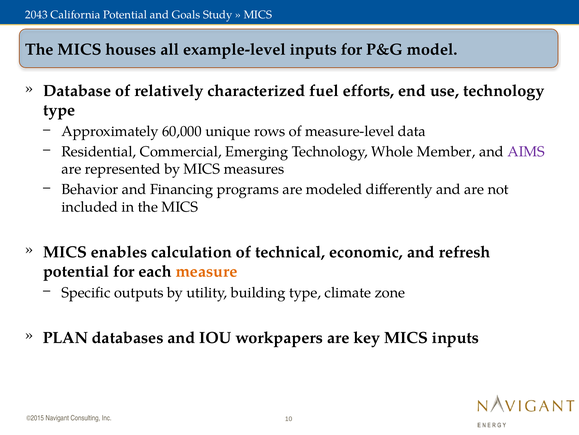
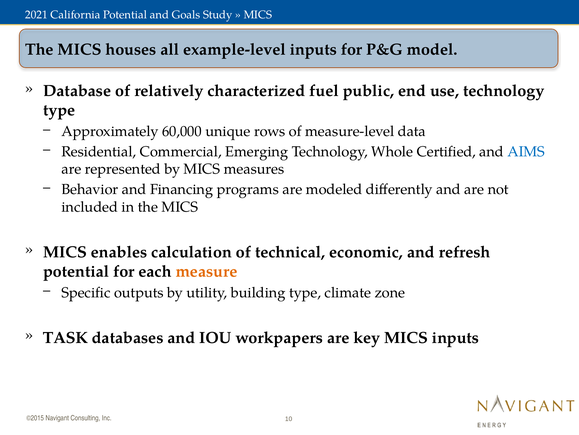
2043: 2043 -> 2021
efforts: efforts -> public
Member: Member -> Certified
AIMS colour: purple -> blue
PLAN: PLAN -> TASK
